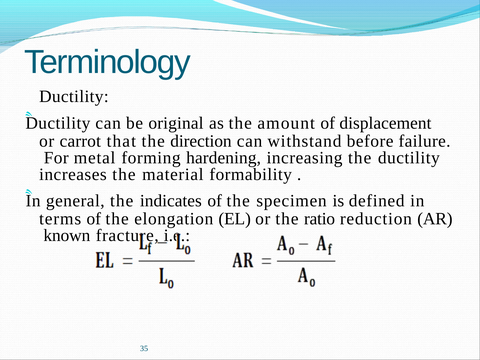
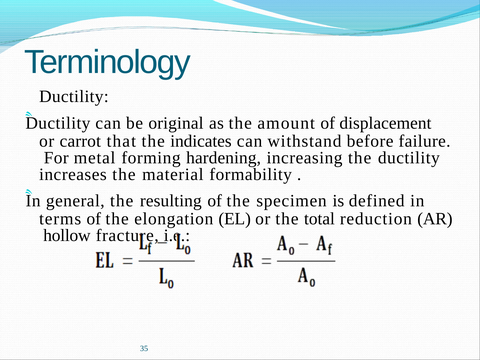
direction: direction -> indicates
indicates: indicates -> resulting
ratio: ratio -> total
known: known -> hollow
